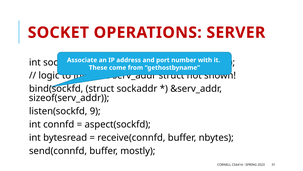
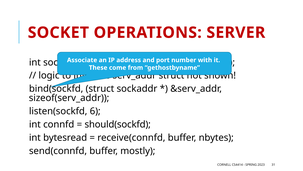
9: 9 -> 6
aspect(sockfd: aspect(sockfd -> should(sockfd
